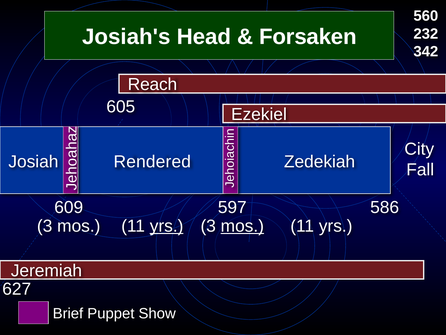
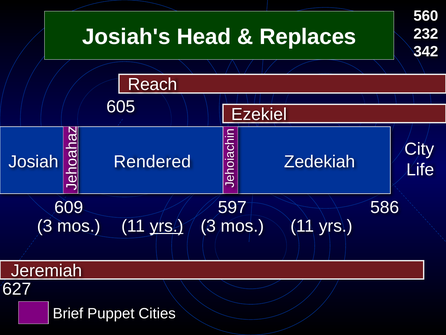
Forsaken: Forsaken -> Replaces
Fall: Fall -> Life
mos at (242, 226) underline: present -> none
Show: Show -> Cities
